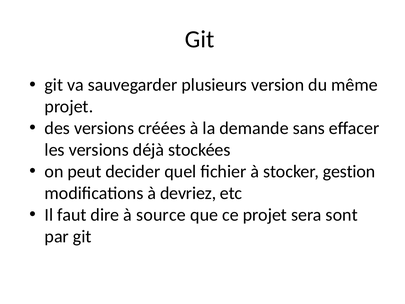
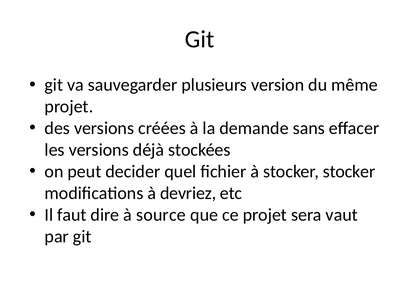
stocker gestion: gestion -> stocker
sont: sont -> vaut
